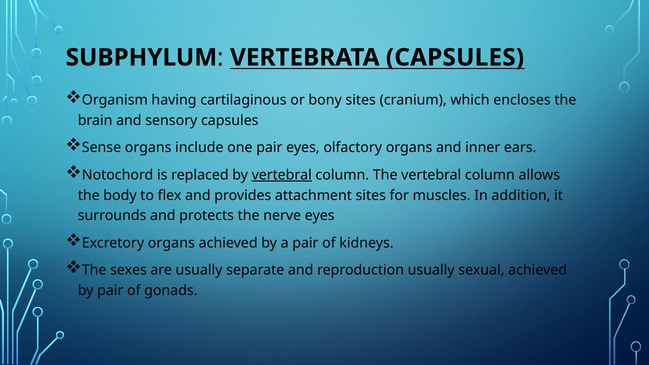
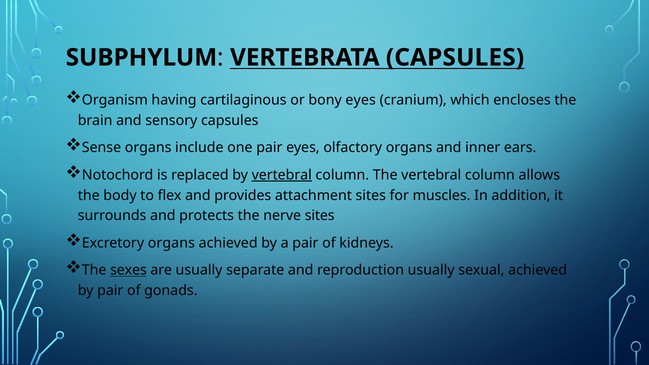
bony sites: sites -> eyes
nerve eyes: eyes -> sites
sexes underline: none -> present
